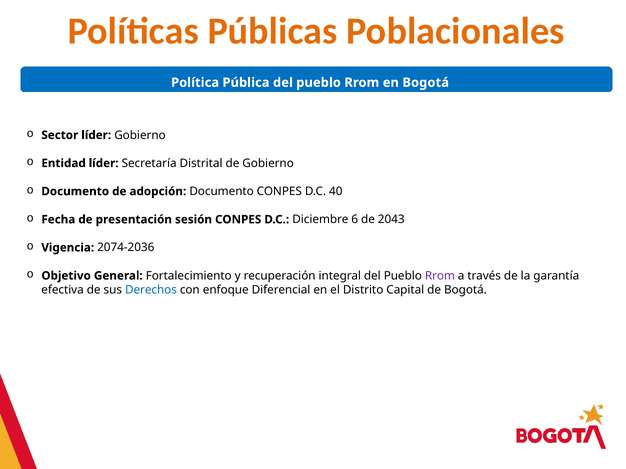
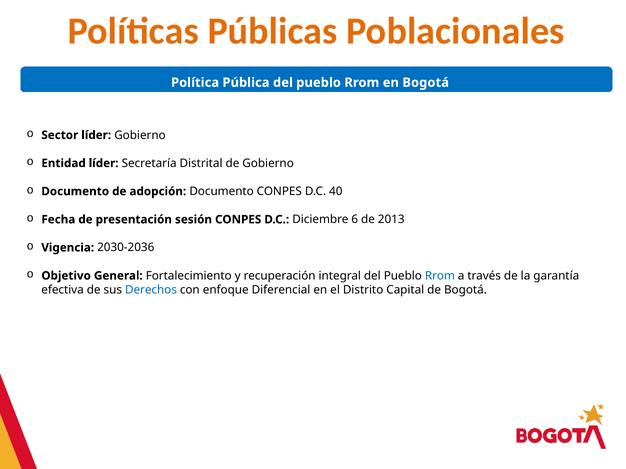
2043: 2043 -> 2013
2074-2036: 2074-2036 -> 2030-2036
Rrom at (440, 276) colour: purple -> blue
